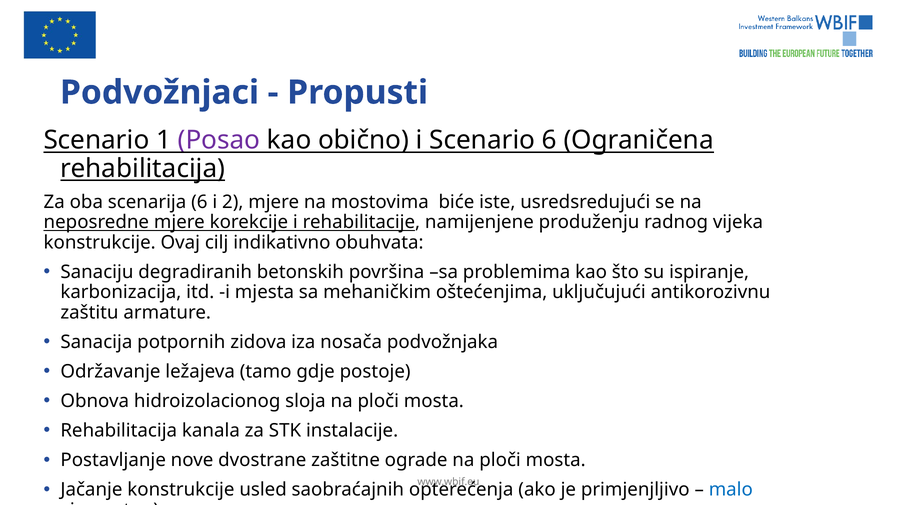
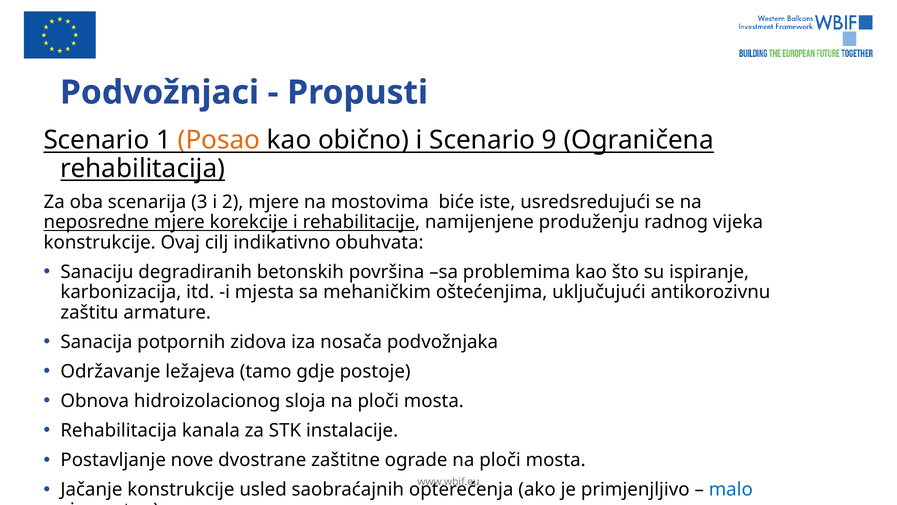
Posao colour: purple -> orange
Scenario 6: 6 -> 9
scenarija 6: 6 -> 3
